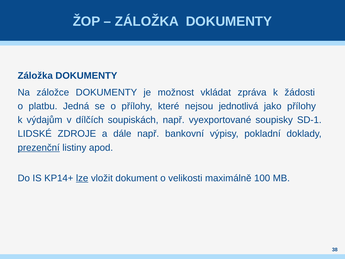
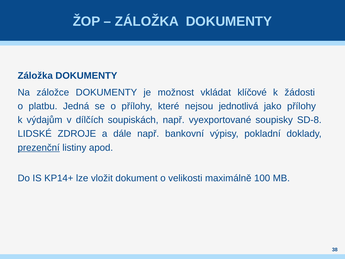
zpráva: zpráva -> klíčové
SD-1: SD-1 -> SD-8
lze underline: present -> none
